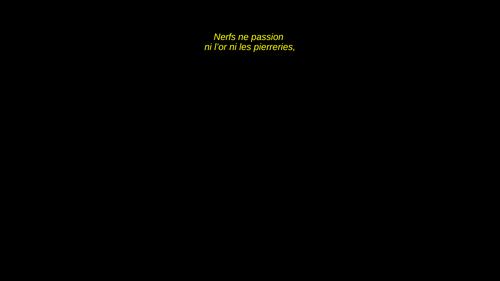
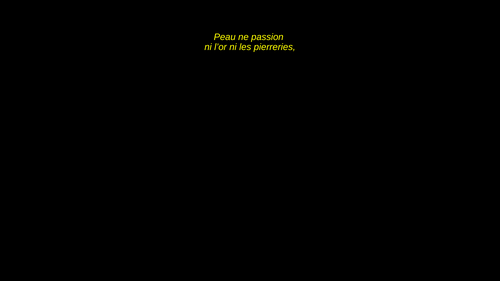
Nerfs: Nerfs -> Peau
